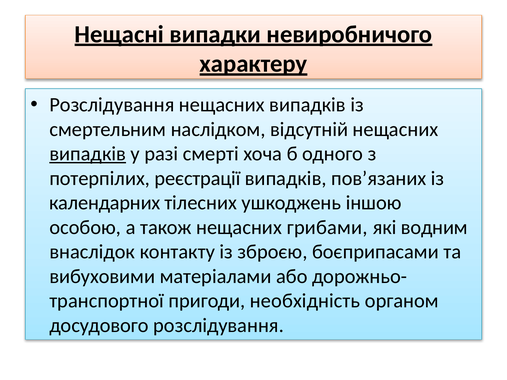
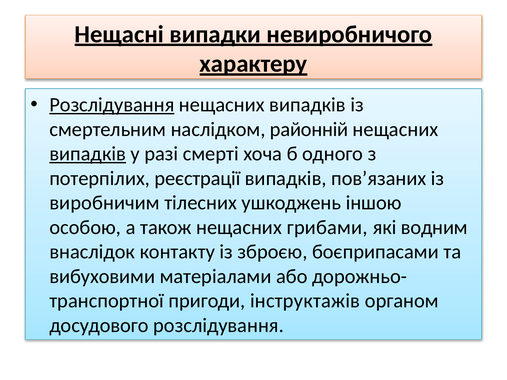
Розслідування at (112, 105) underline: none -> present
відсутній: відсутній -> районній
календарних: календарних -> виробничим
необхідність: необхідність -> інструктажів
